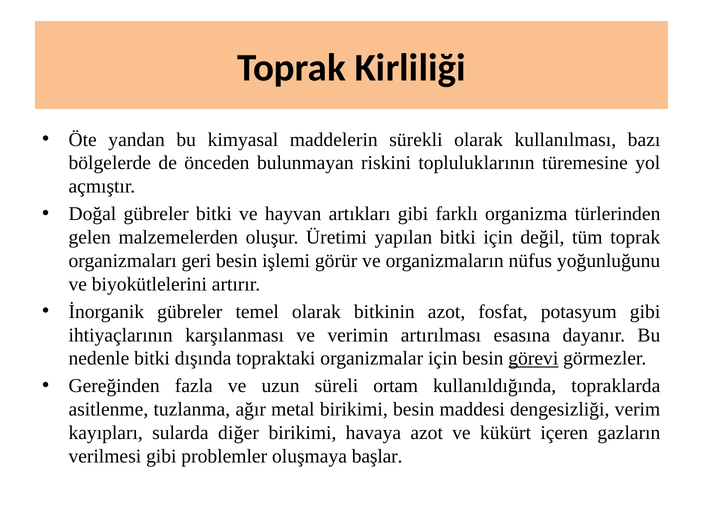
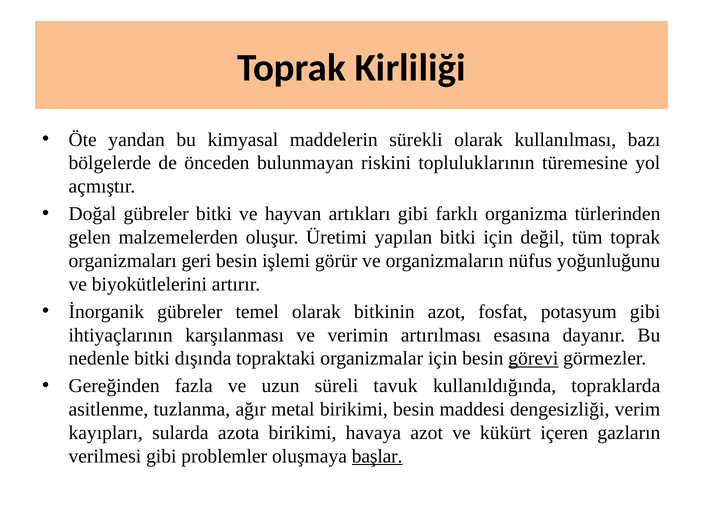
ortam: ortam -> tavuk
diğer: diğer -> azota
başlar underline: none -> present
